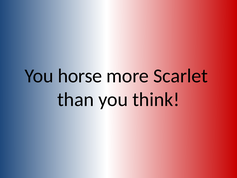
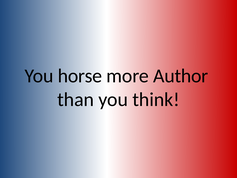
Scarlet: Scarlet -> Author
